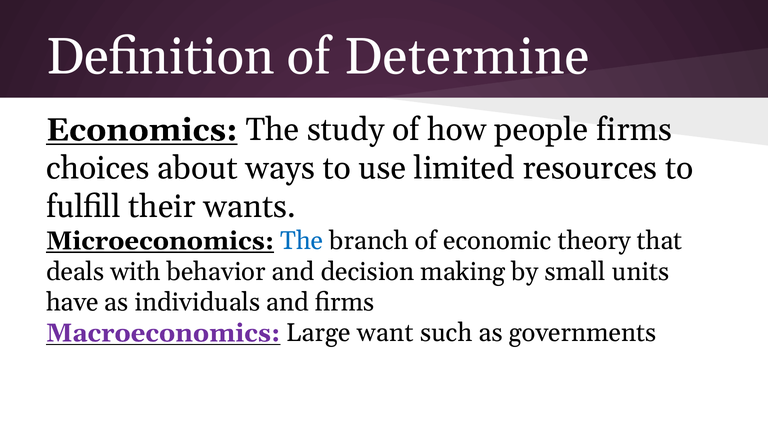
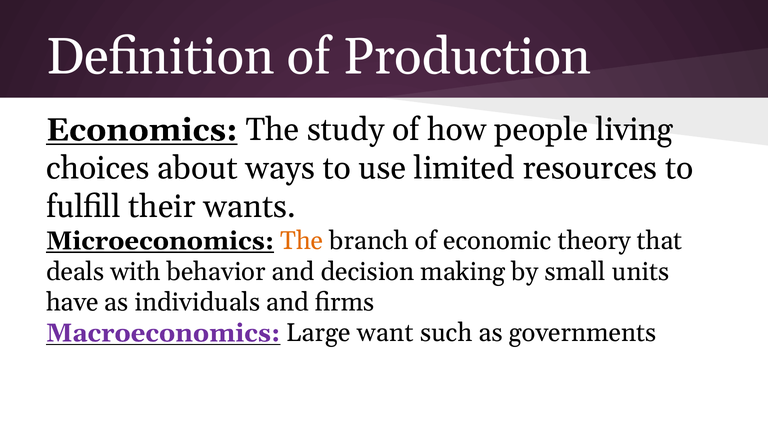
Determine: Determine -> Production
people firms: firms -> living
The at (302, 241) colour: blue -> orange
